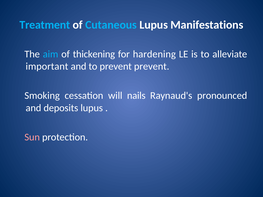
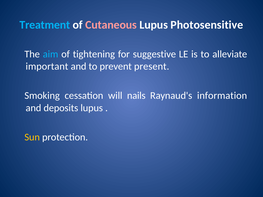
Cutaneous colour: light blue -> pink
Manifestations: Manifestations -> Photosensitive
thickening: thickening -> tightening
hardening: hardening -> suggestive
prevent prevent: prevent -> present
pronounced: pronounced -> information
Sun colour: pink -> yellow
